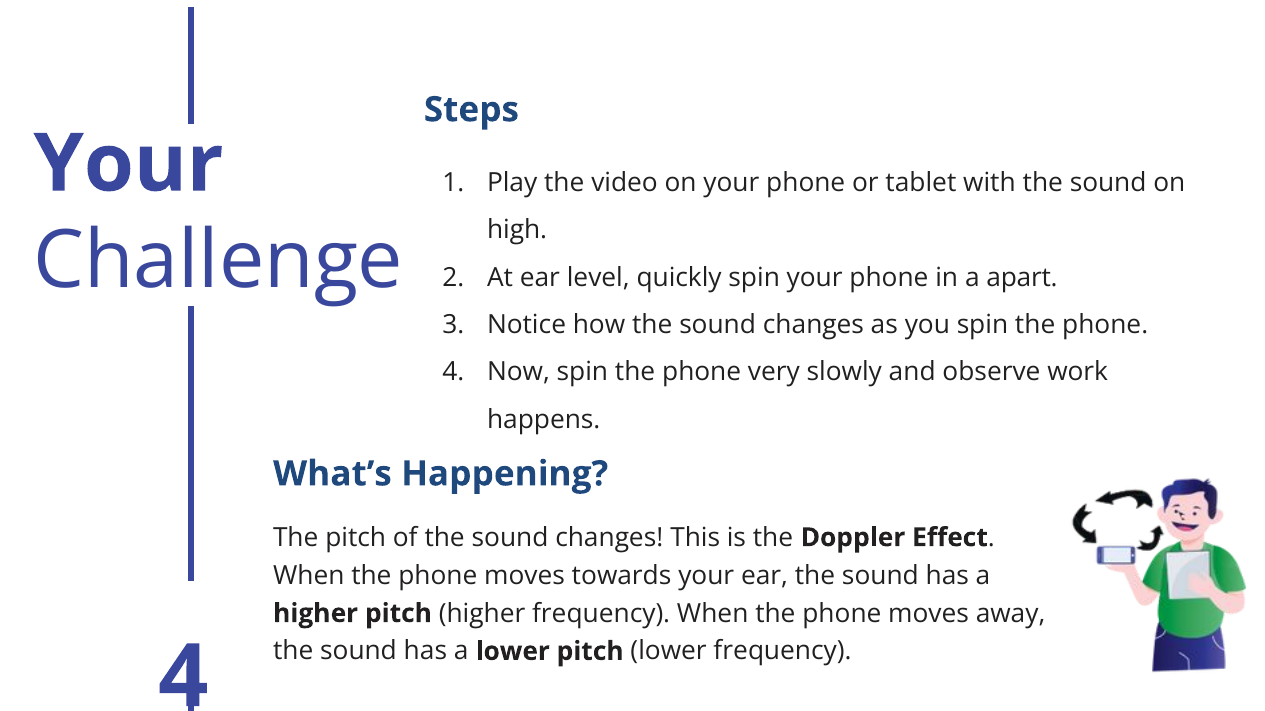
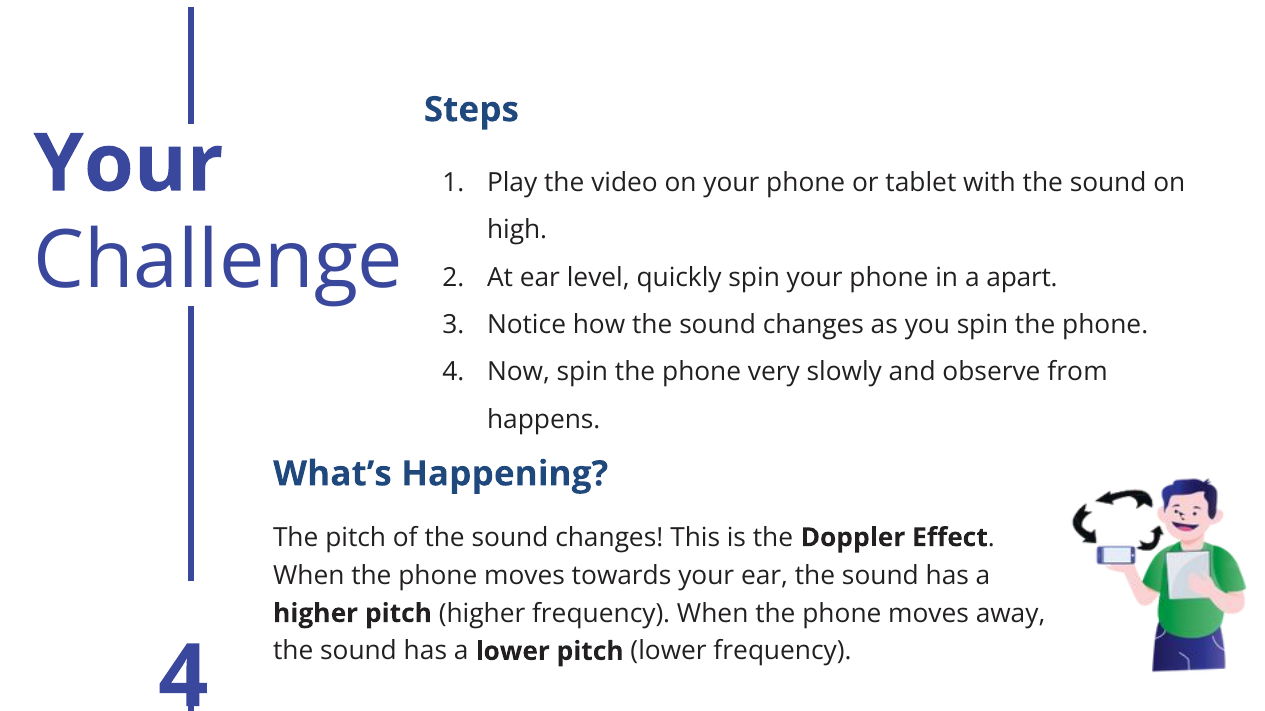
work: work -> from
